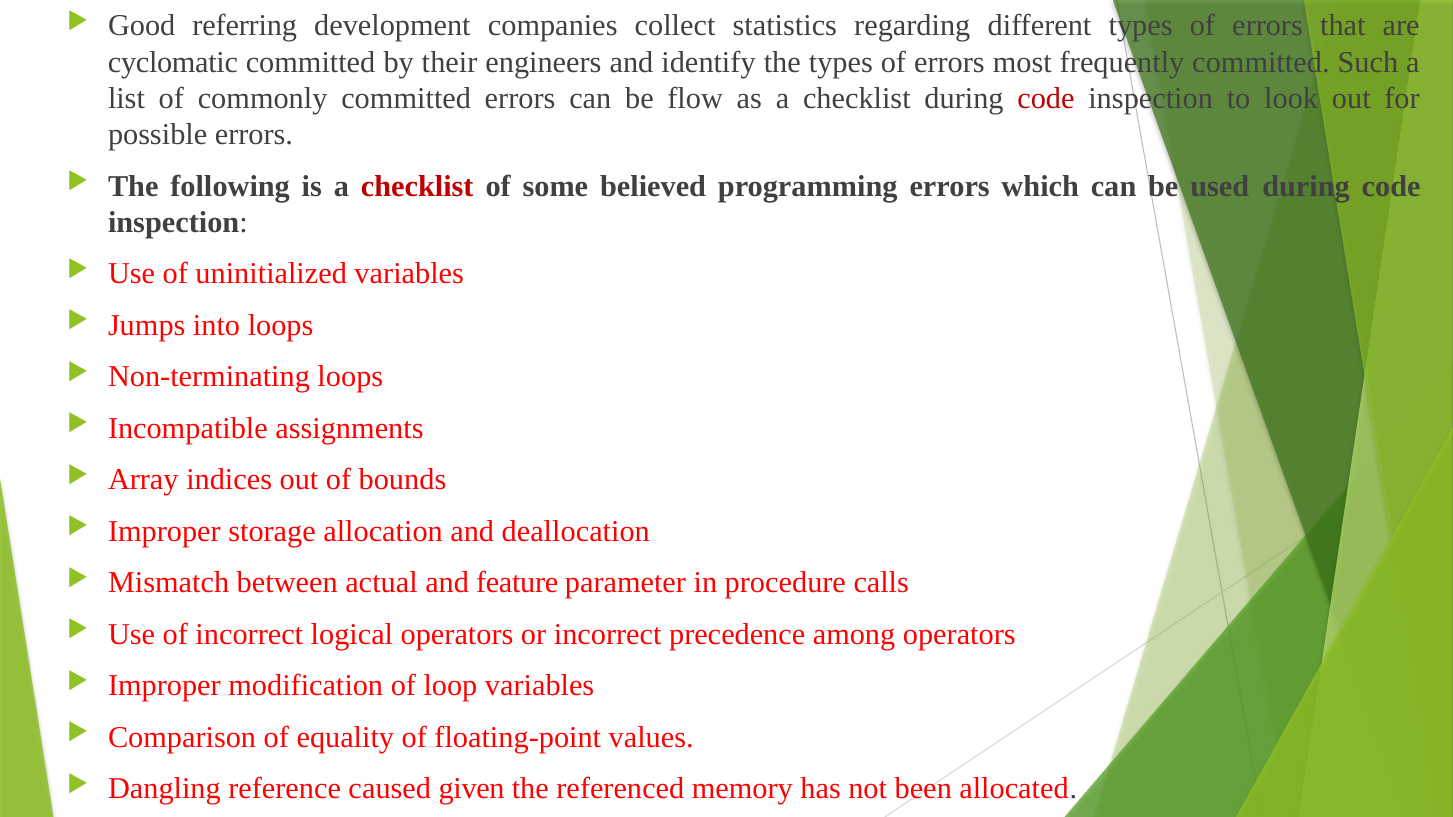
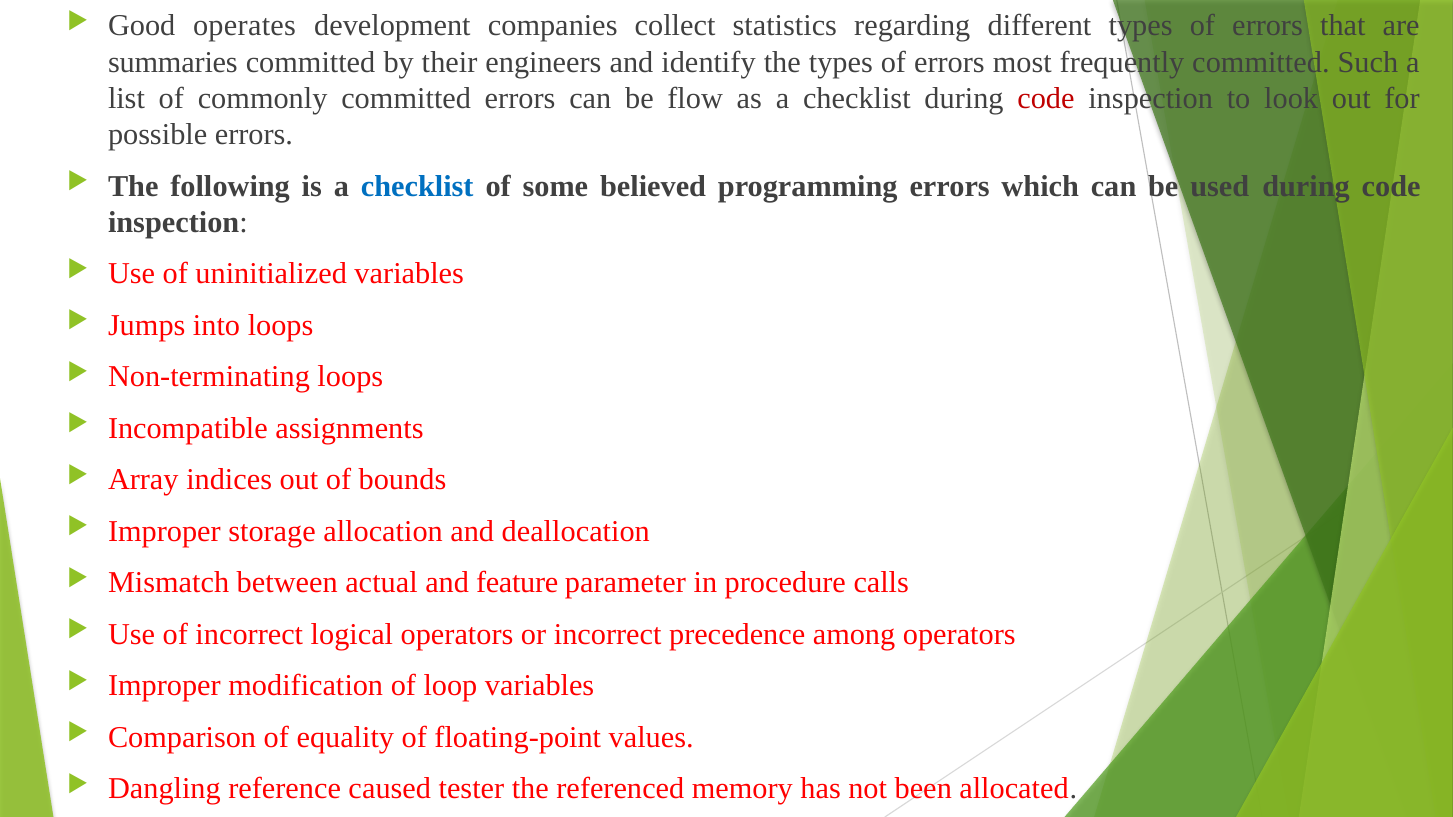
referring: referring -> operates
cyclomatic: cyclomatic -> summaries
checklist at (417, 186) colour: red -> blue
given: given -> tester
